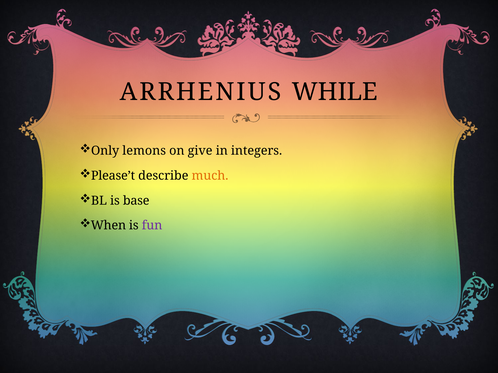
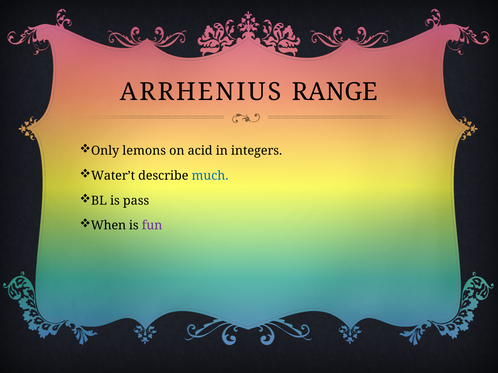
WHILE: WHILE -> RANGE
give: give -> acid
Please’t: Please’t -> Water’t
much colour: orange -> blue
base: base -> pass
